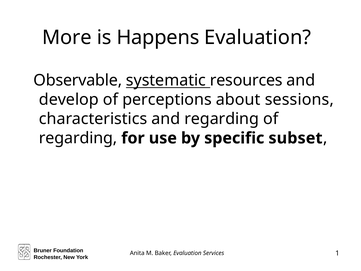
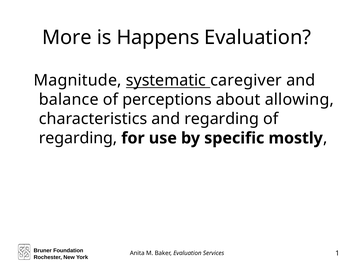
Observable: Observable -> Magnitude
resources: resources -> caregiver
develop: develop -> balance
sessions: sessions -> allowing
subset: subset -> mostly
